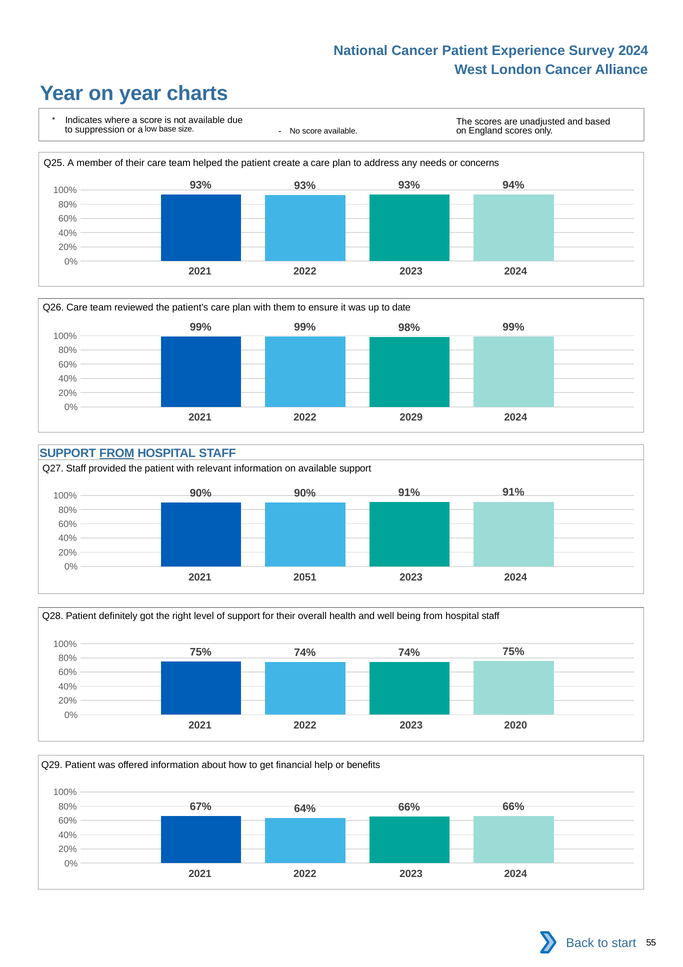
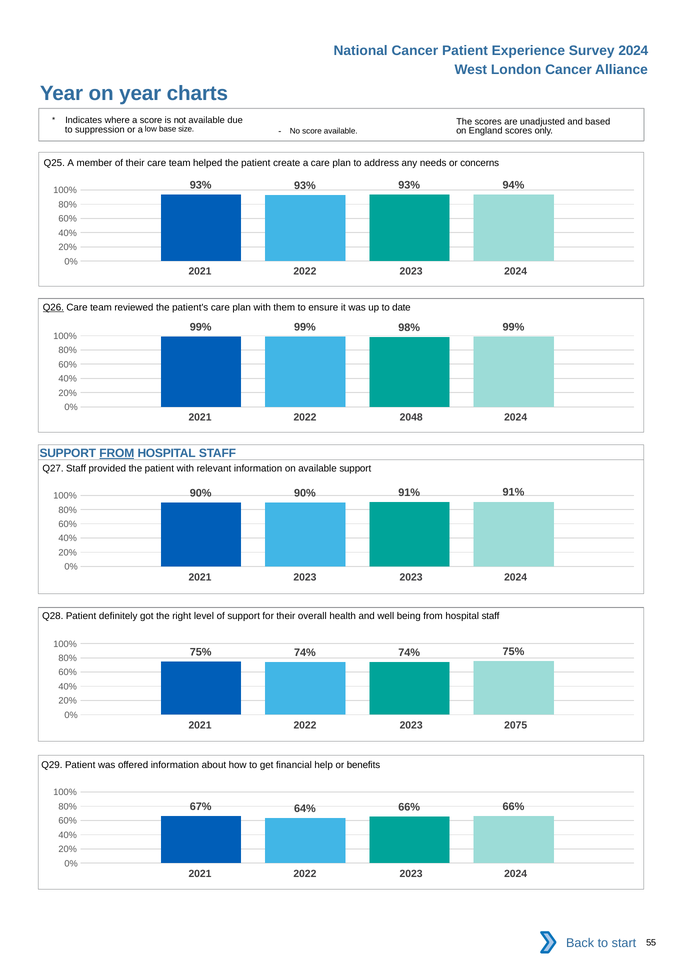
Q26 underline: none -> present
2029: 2029 -> 2048
2021 2051: 2051 -> 2023
2020: 2020 -> 2075
